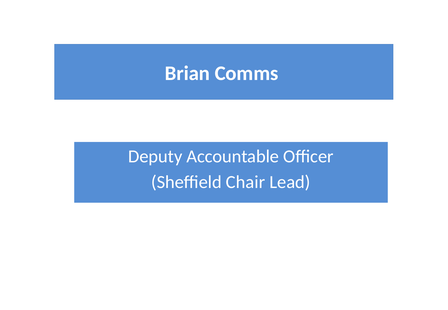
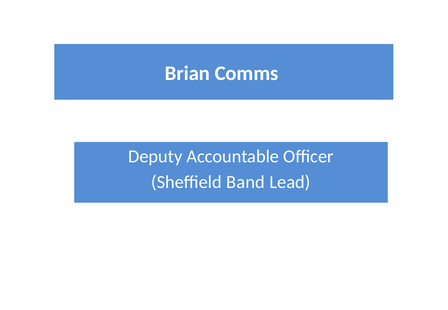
Chair: Chair -> Band
